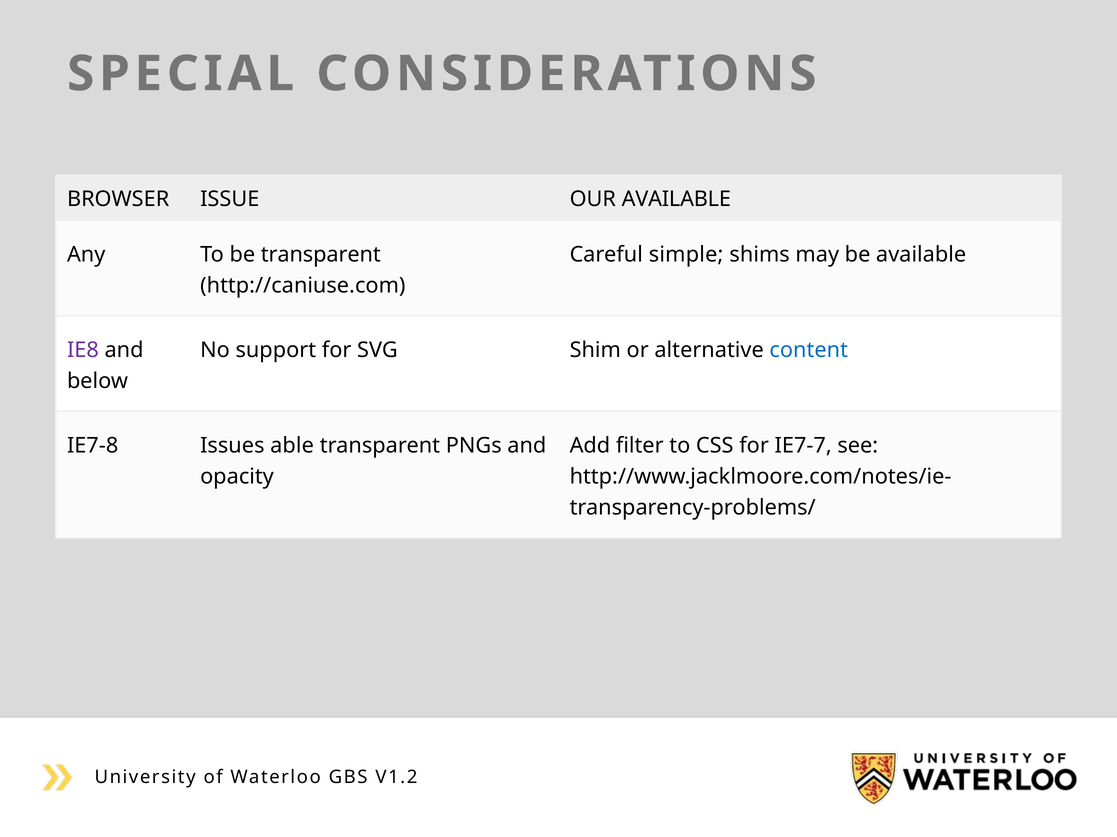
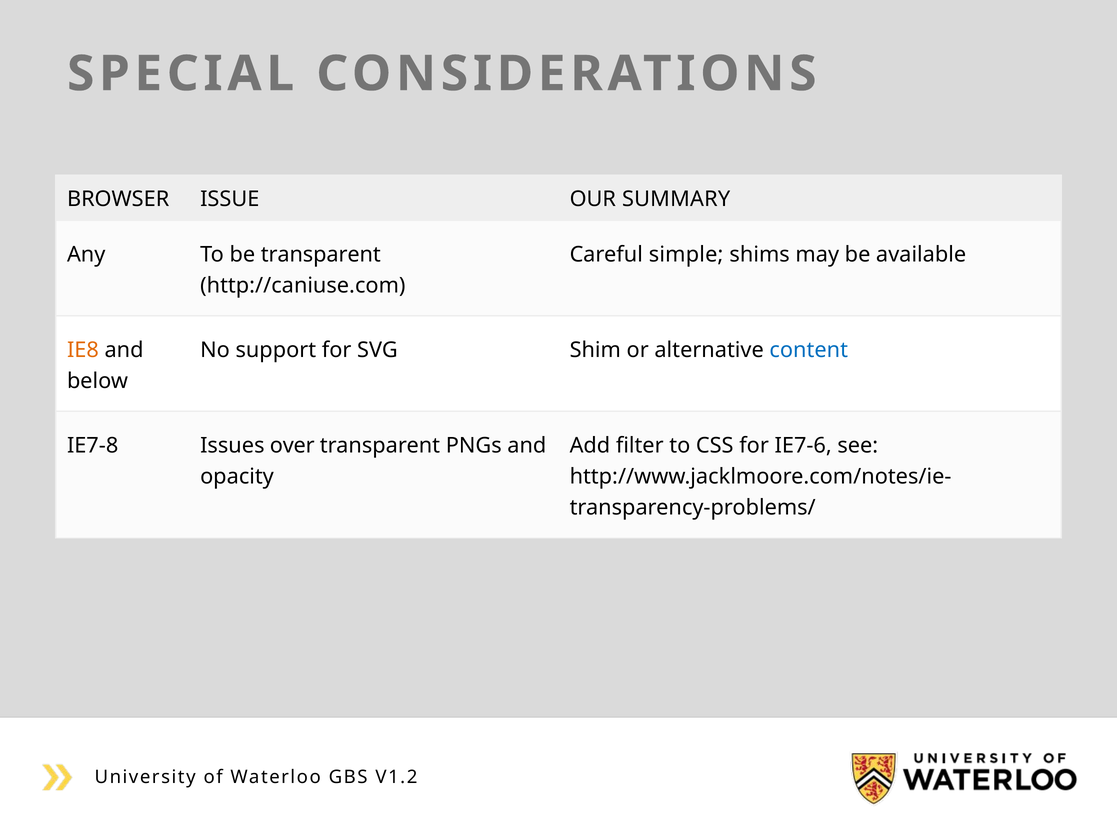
OUR AVAILABLE: AVAILABLE -> SUMMARY
IE8 colour: purple -> orange
able: able -> over
IE7-7: IE7-7 -> IE7-6
